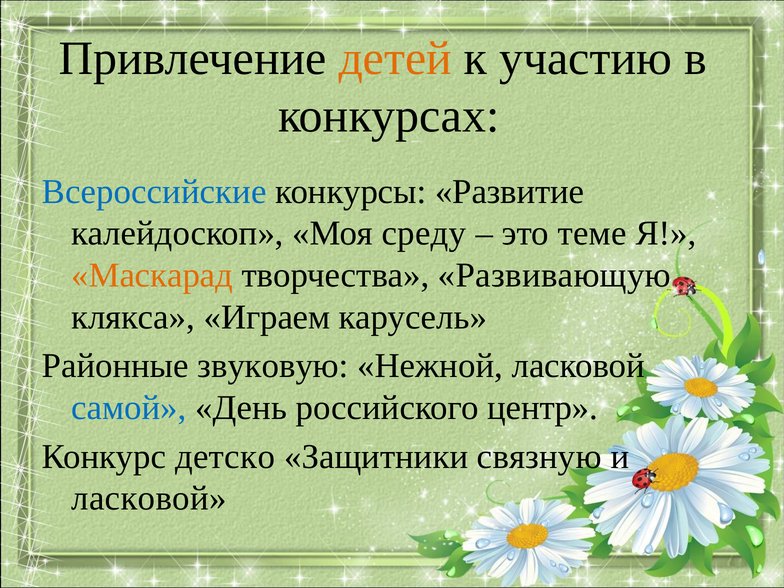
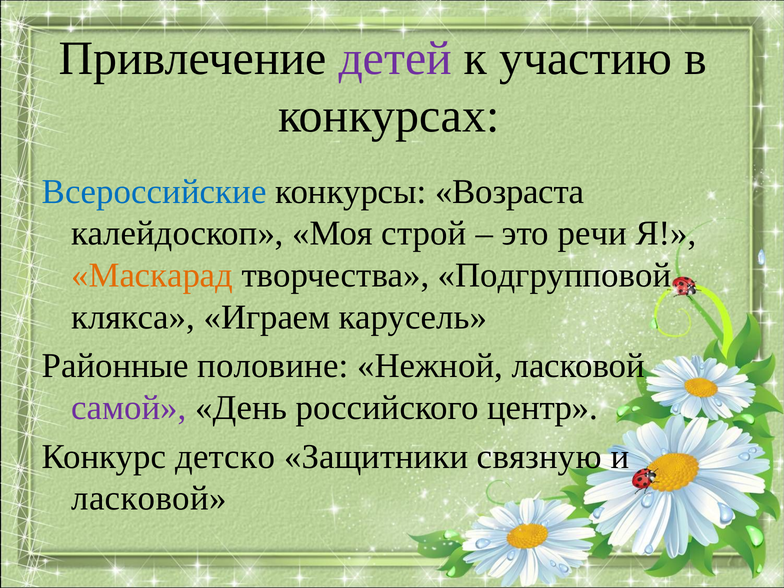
детей colour: orange -> purple
Развитие: Развитие -> Возраста
среду: среду -> строй
теме: теме -> речи
Развивающую: Развивающую -> Подгрупповой
звуковую: звуковую -> половине
самой colour: blue -> purple
